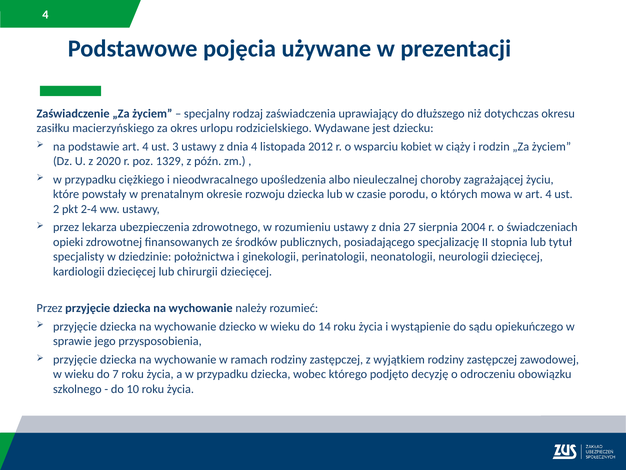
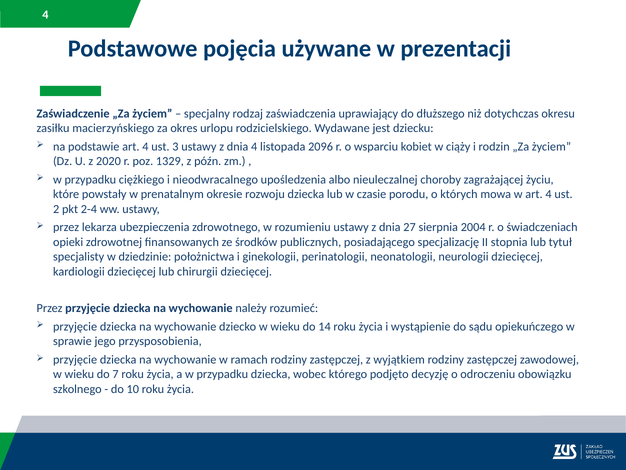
2012: 2012 -> 2096
